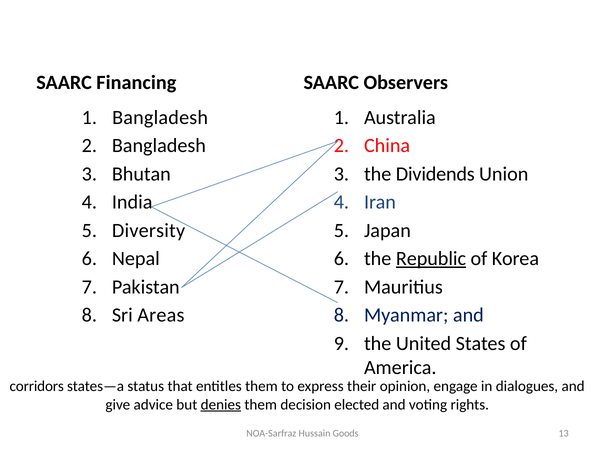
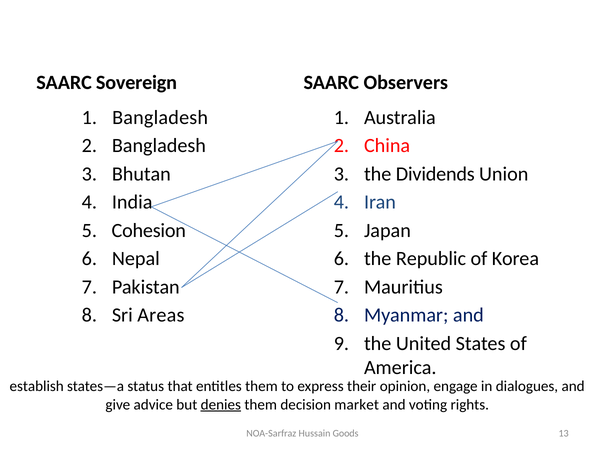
Financing: Financing -> Sovereign
Diversity: Diversity -> Cohesion
Republic underline: present -> none
corridors: corridors -> establish
elected: elected -> market
